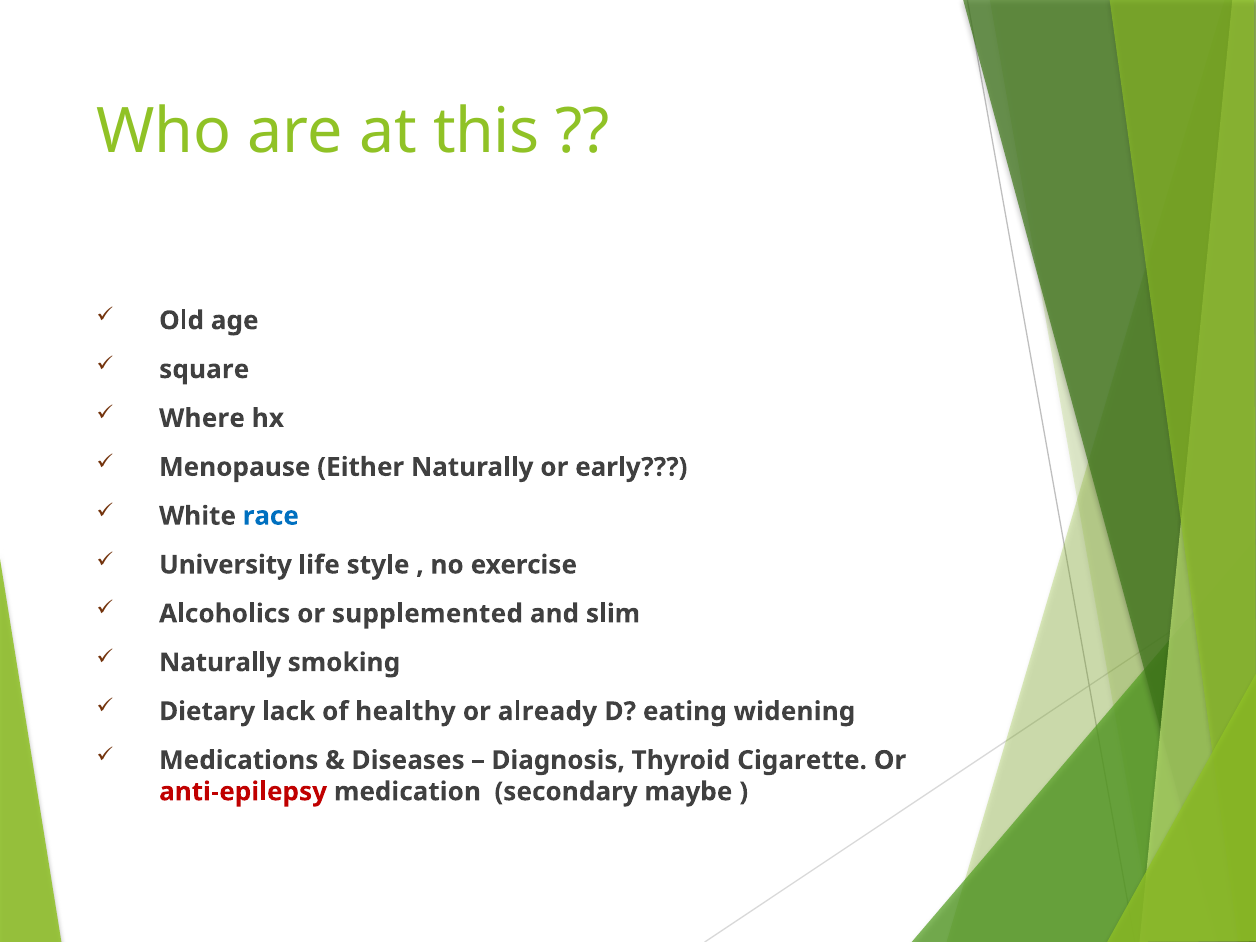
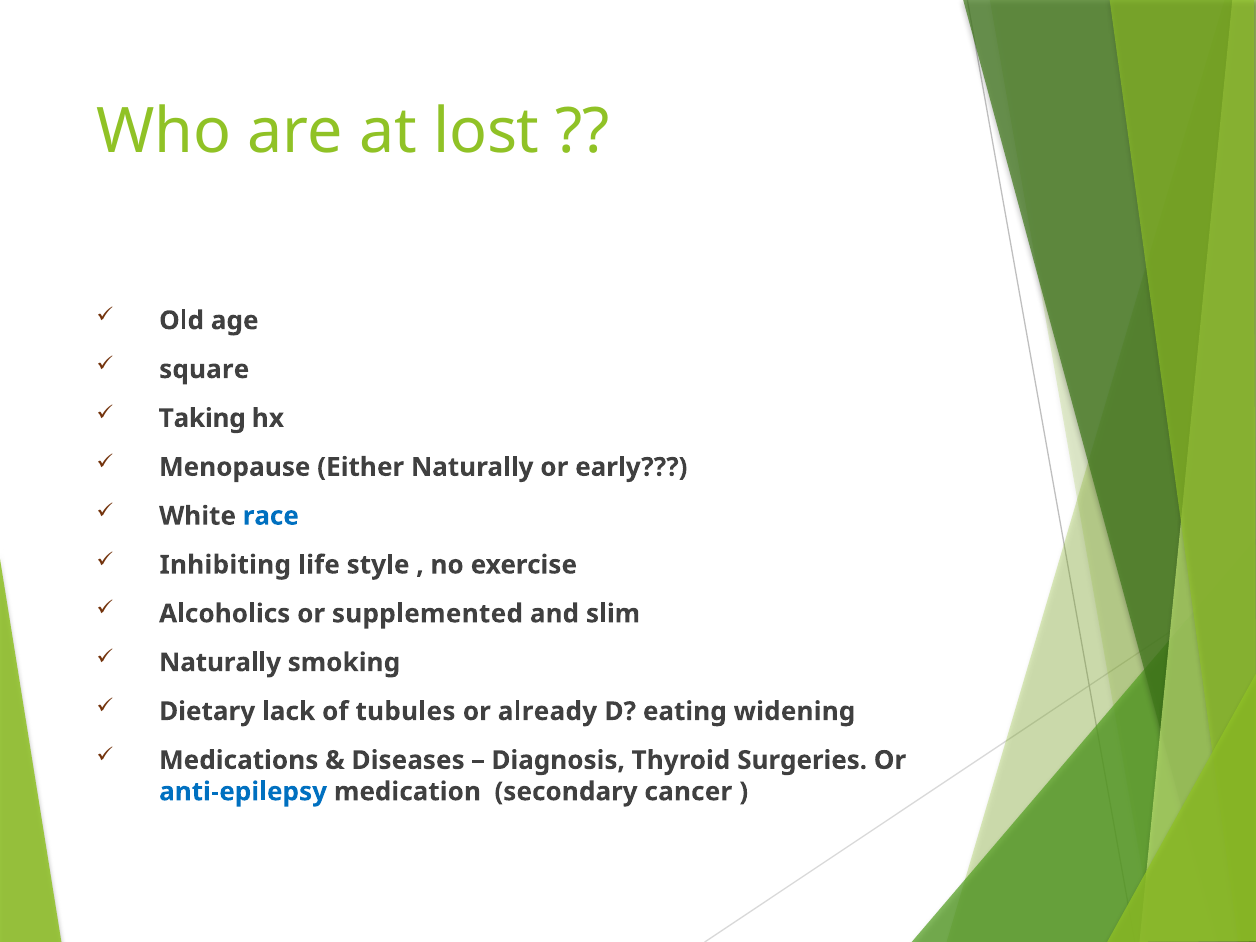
this: this -> lost
Where: Where -> Taking
University: University -> Inhibiting
healthy: healthy -> tubules
Cigarette: Cigarette -> Surgeries
anti-epilepsy colour: red -> blue
maybe: maybe -> cancer
